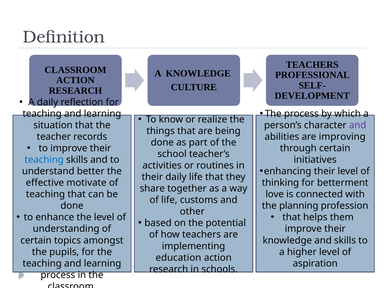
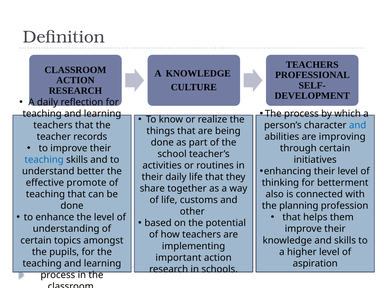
situation at (53, 125): situation -> teachers
and at (358, 125) colour: purple -> blue
motivate: motivate -> promote
love: love -> also
education: education -> important
